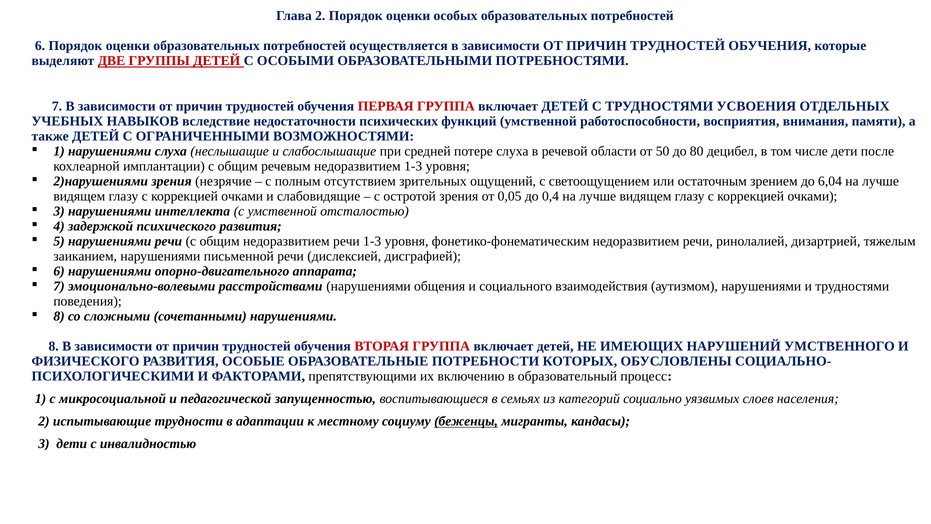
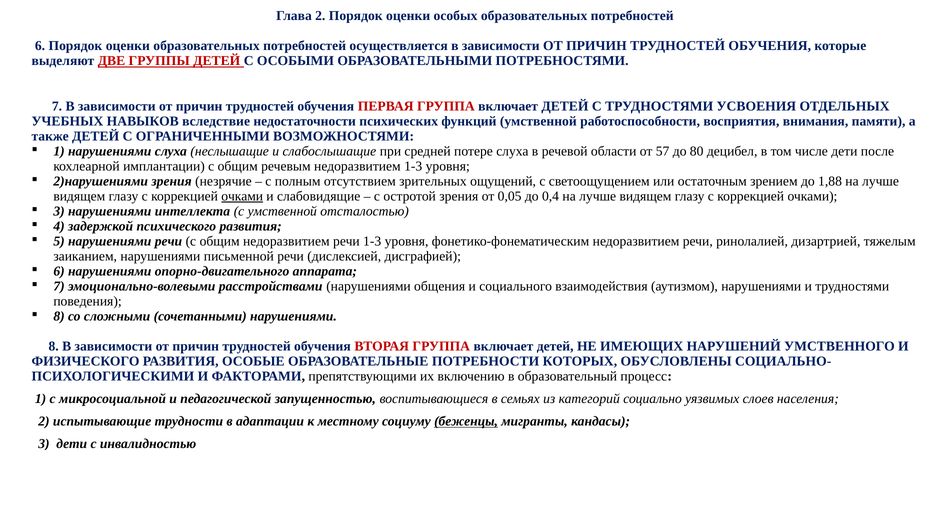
50: 50 -> 57
6,04: 6,04 -> 1,88
очками at (242, 196) underline: none -> present
